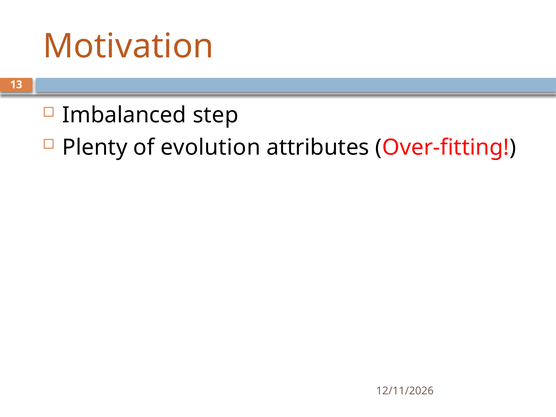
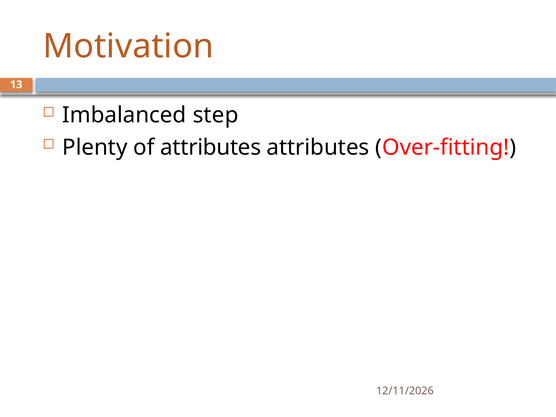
of evolution: evolution -> attributes
